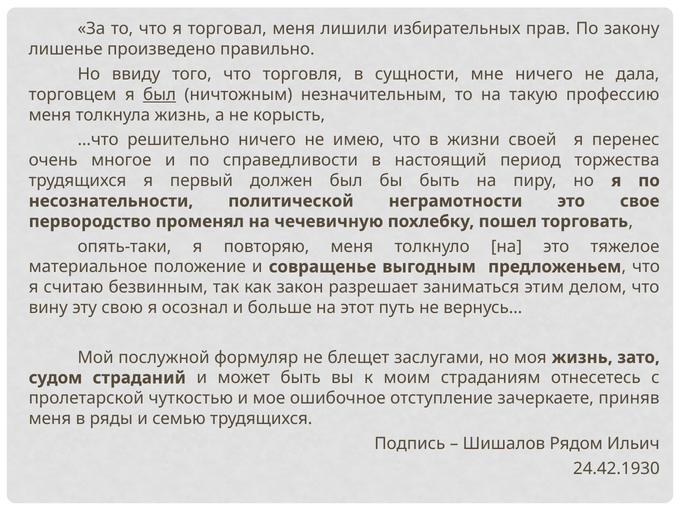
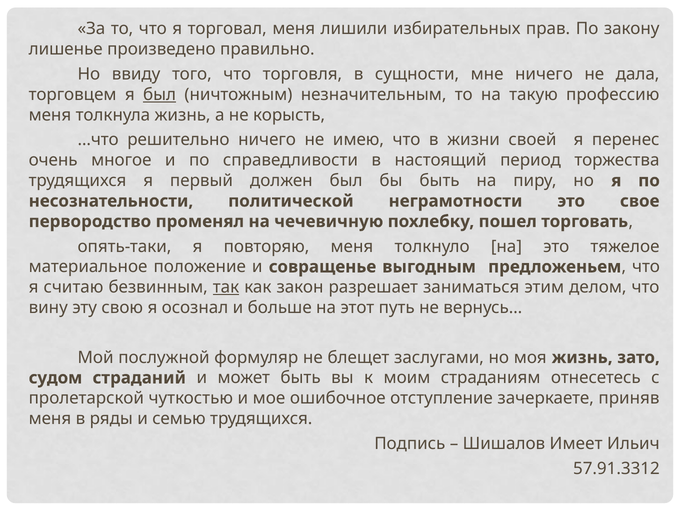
так underline: none -> present
Рядом: Рядом -> Имеет
24.42.1930: 24.42.1930 -> 57.91.3312
